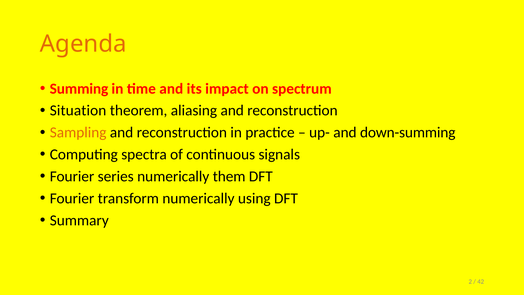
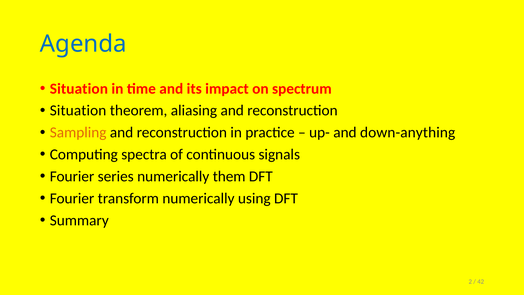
Agenda colour: orange -> blue
Summing at (79, 89): Summing -> Situation
down-summing: down-summing -> down-anything
